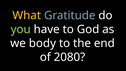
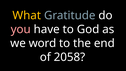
you colour: light green -> pink
body: body -> word
2080: 2080 -> 2058
